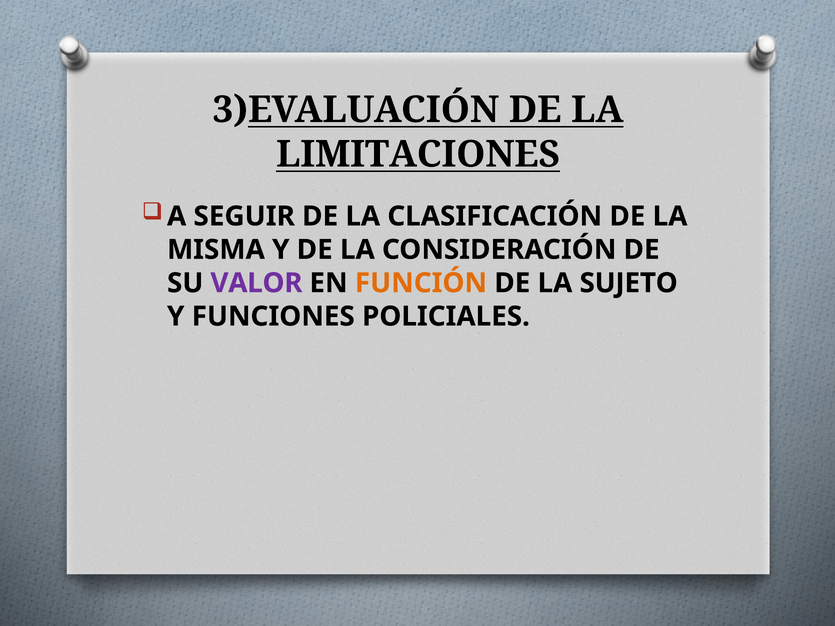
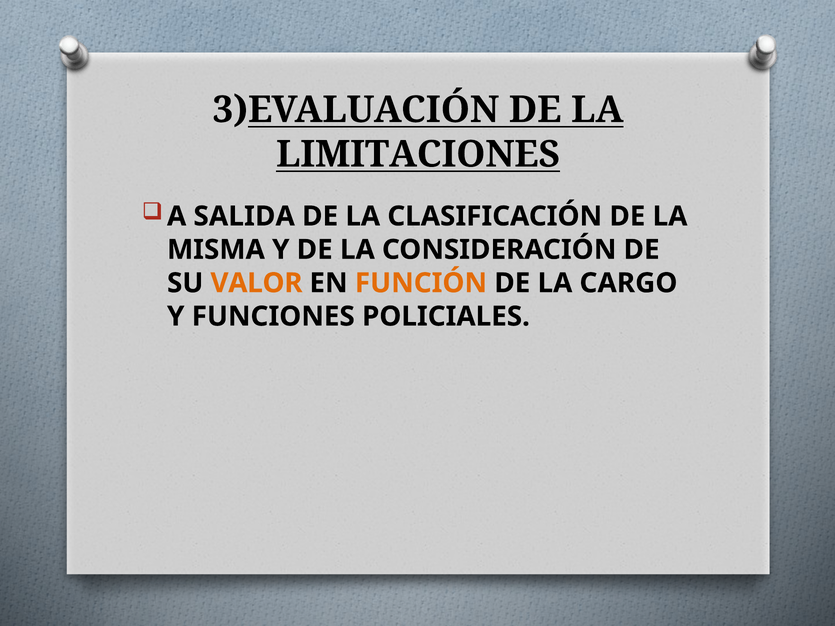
SEGUIR: SEGUIR -> SALIDA
VALOR colour: purple -> orange
SUJETO: SUJETO -> CARGO
